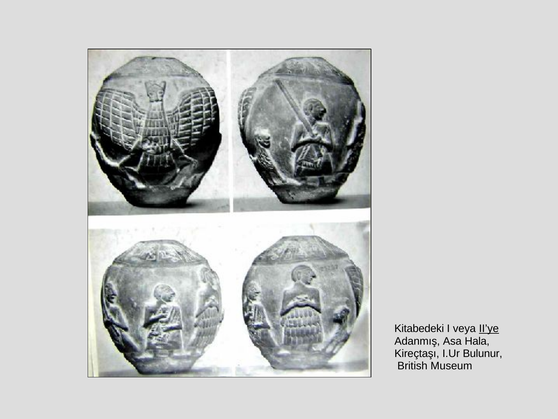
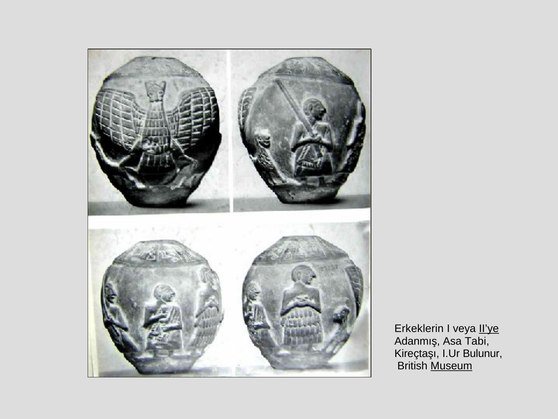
Kitabedeki: Kitabedeki -> Erkeklerin
Hala: Hala -> Tabi
Museum underline: none -> present
